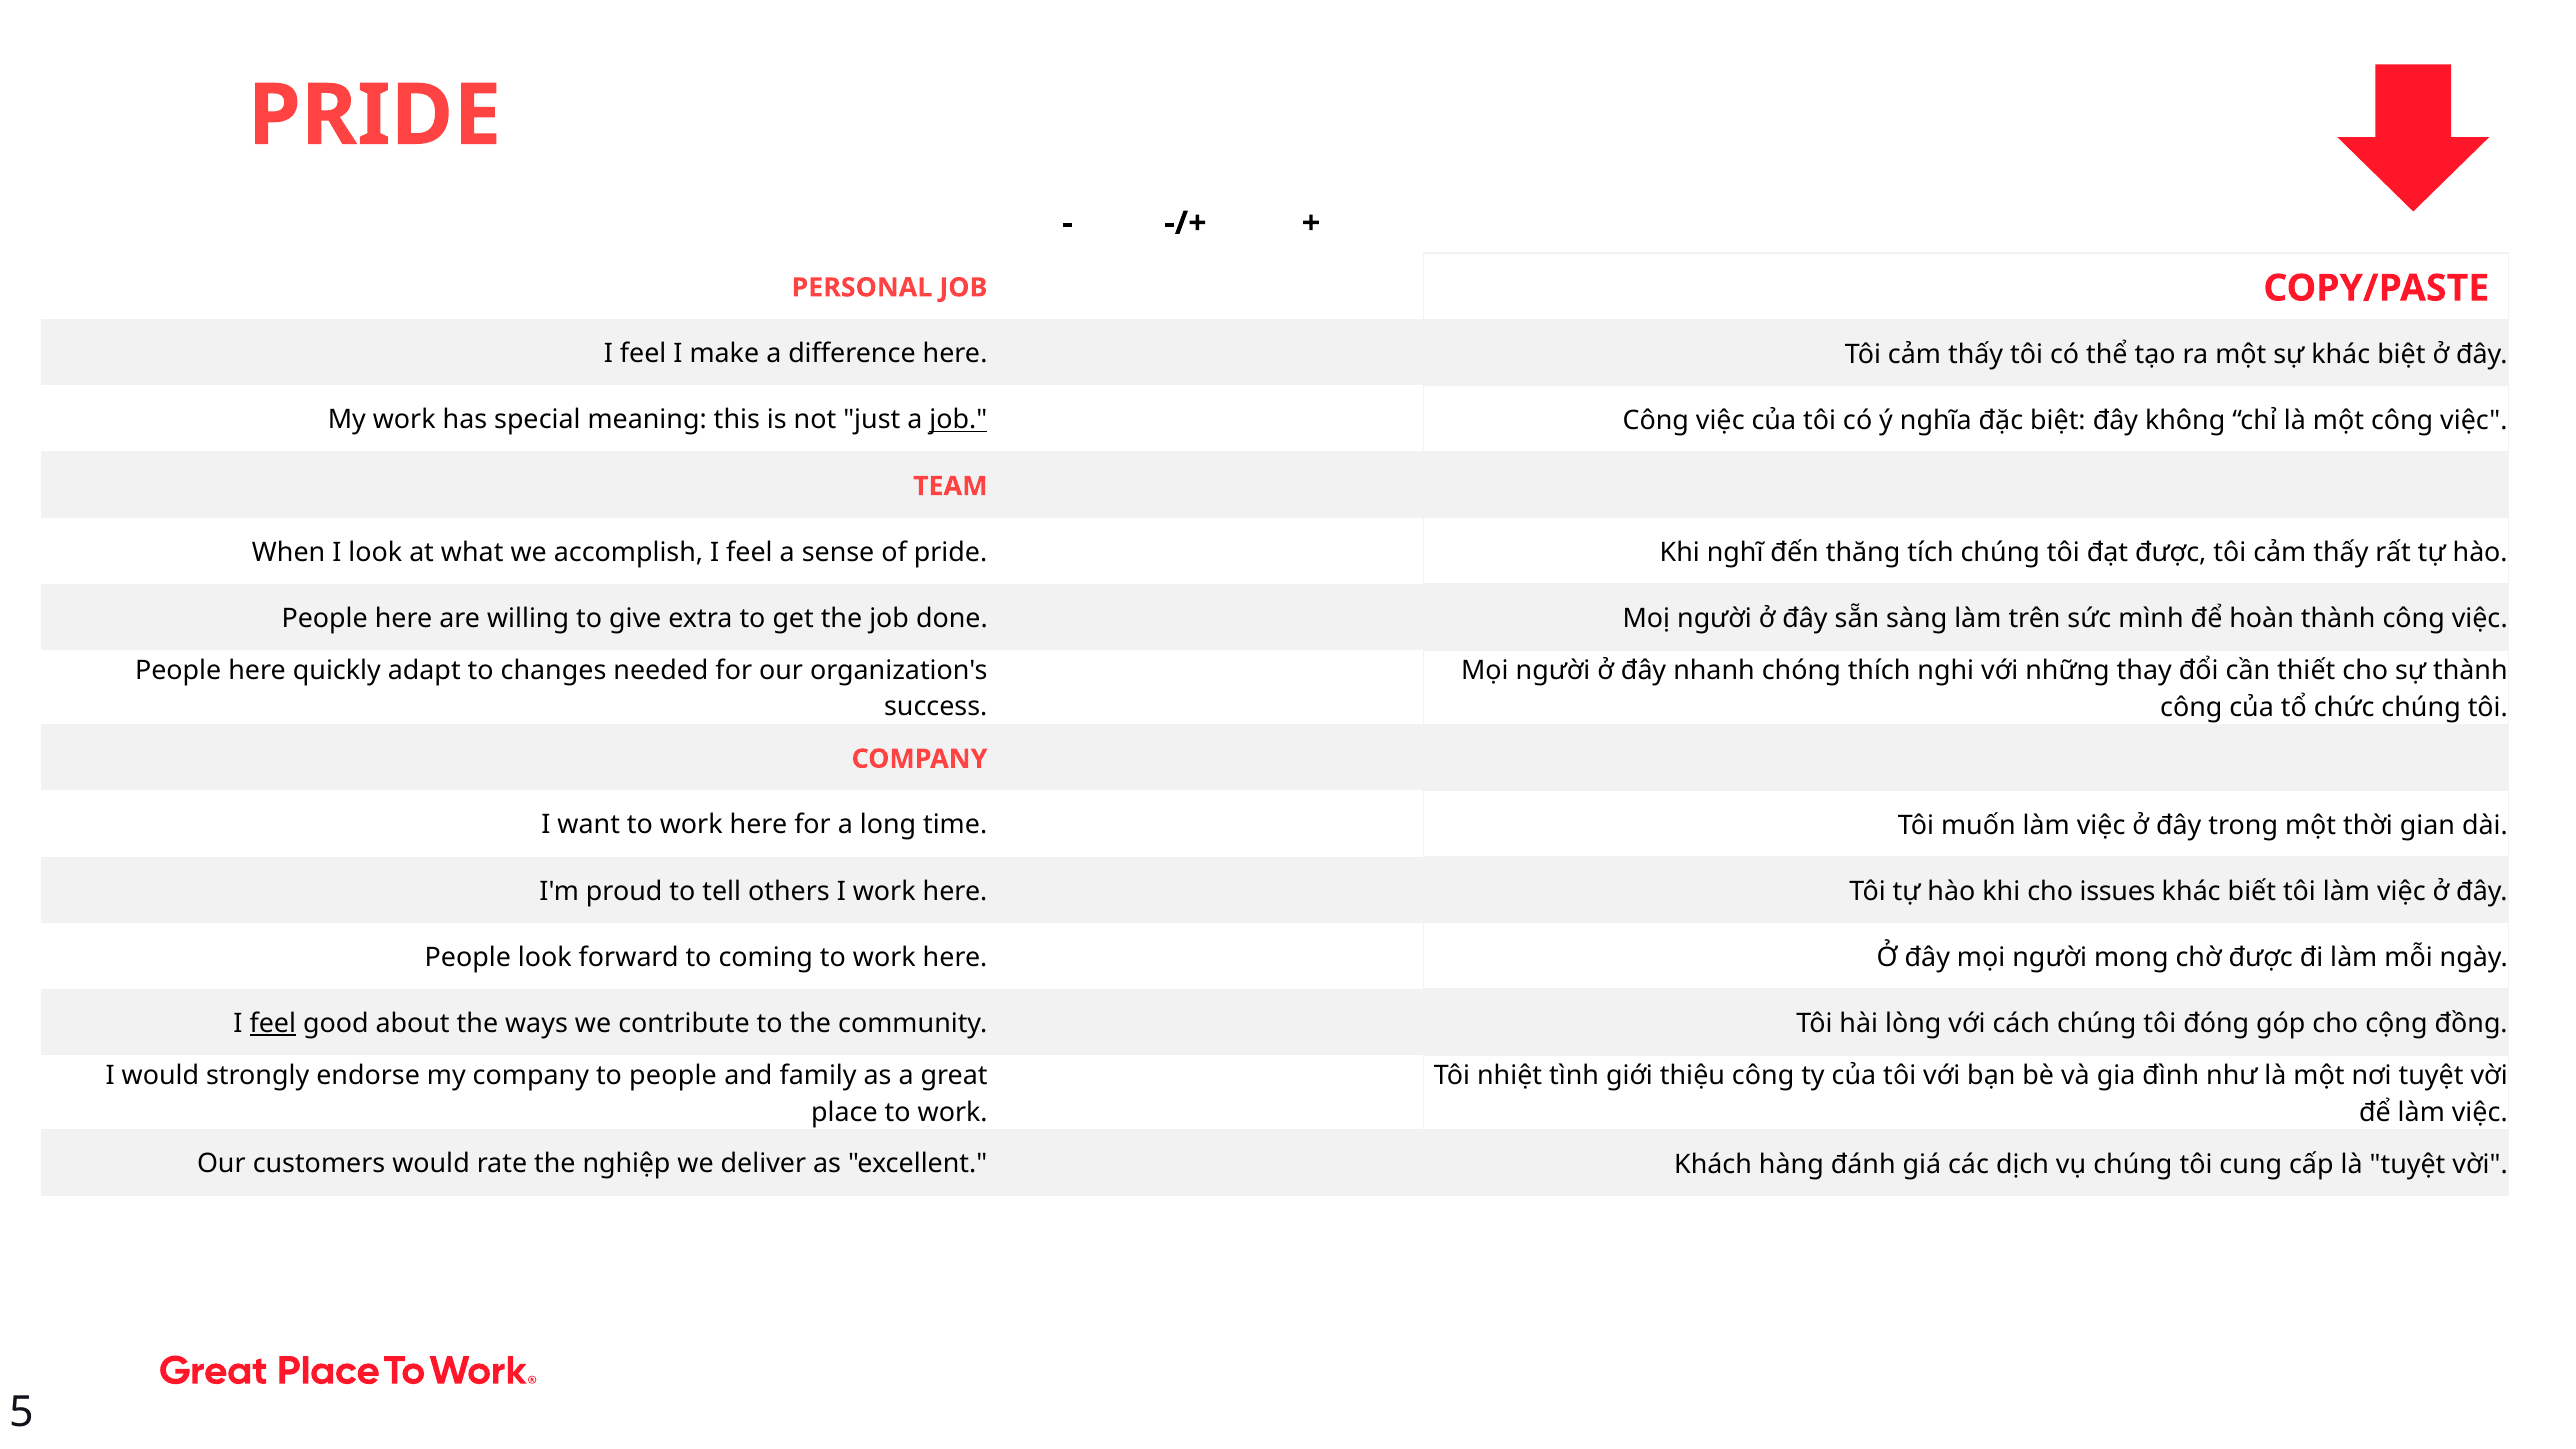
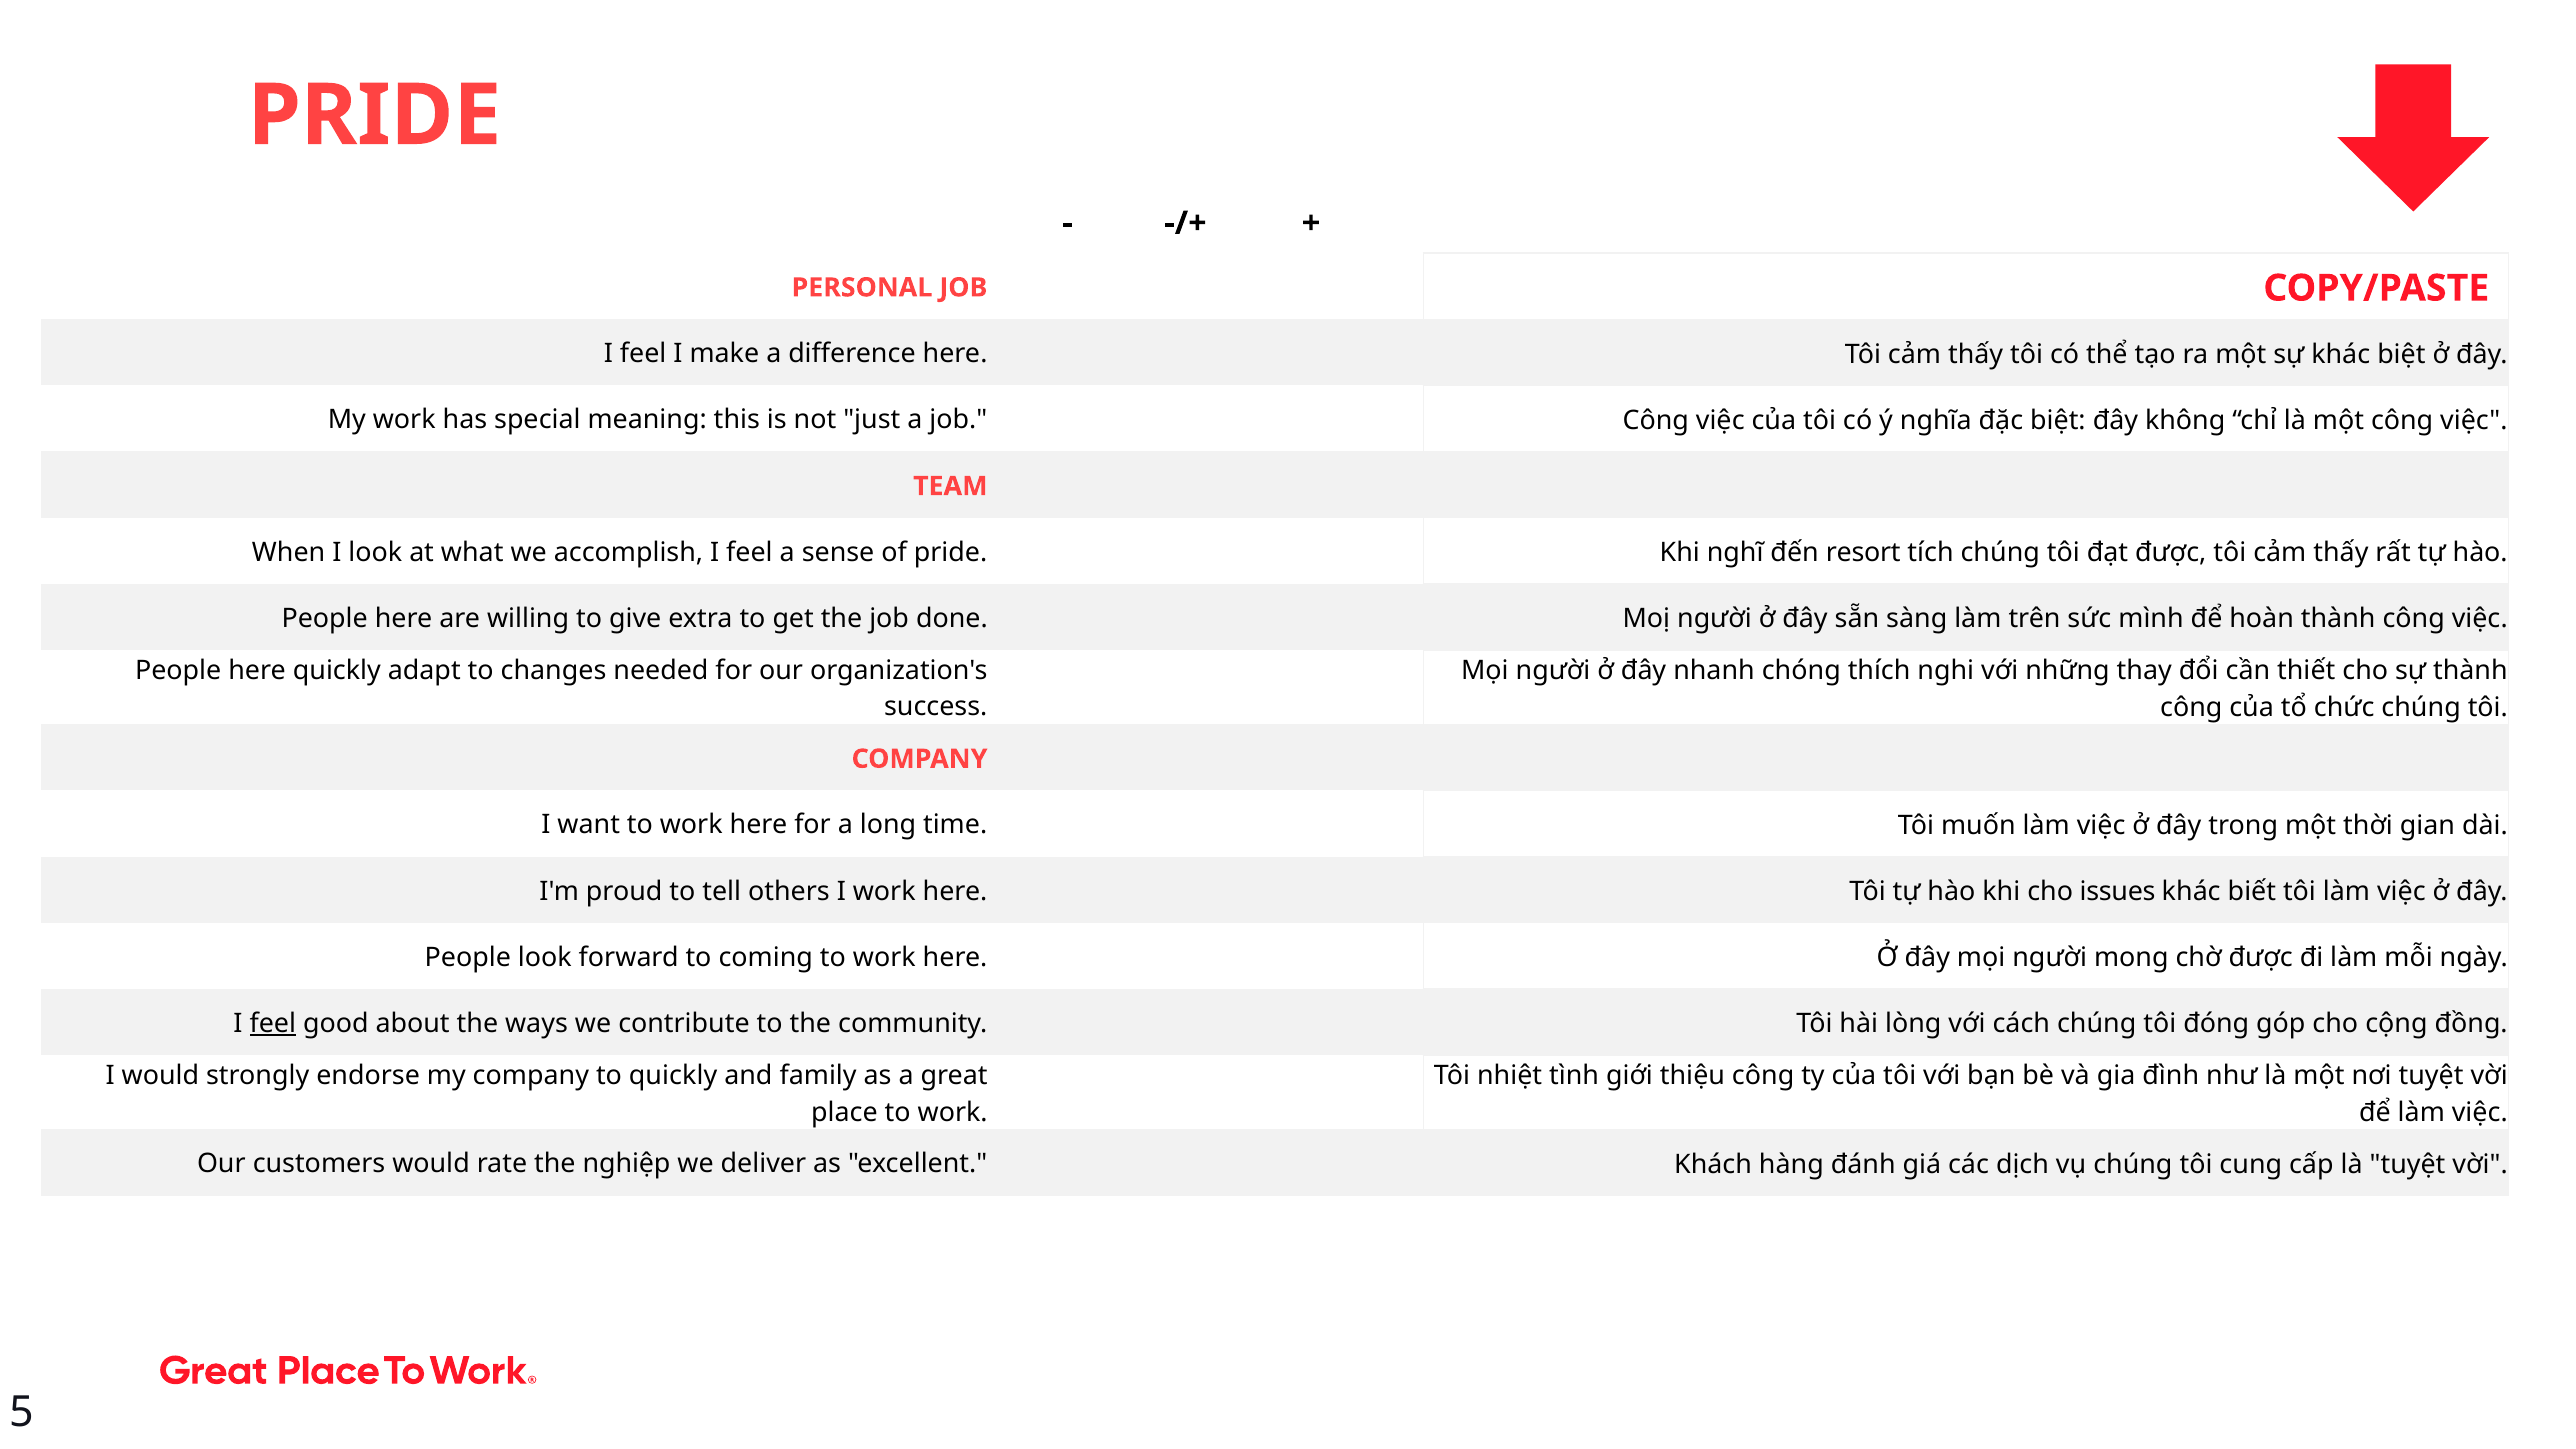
job at (958, 420) underline: present -> none
thăng: thăng -> resort
to people: people -> quickly
